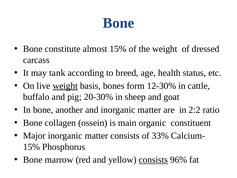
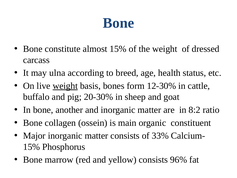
tank: tank -> ulna
2:2: 2:2 -> 8:2
consists at (153, 160) underline: present -> none
